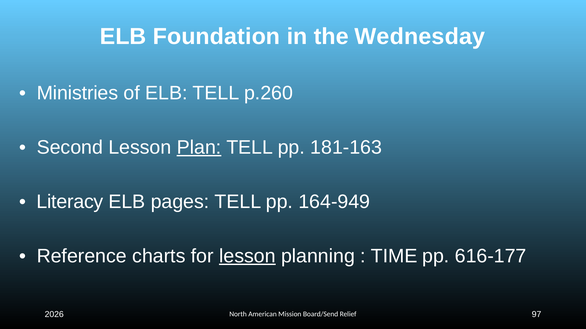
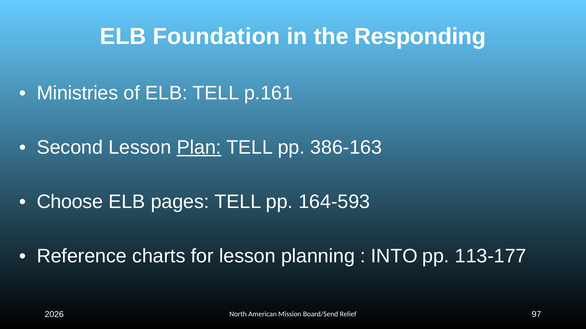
Wednesday: Wednesday -> Responding
p.260: p.260 -> p.161
181-163: 181-163 -> 386-163
Literacy: Literacy -> Choose
164-949: 164-949 -> 164-593
lesson at (247, 256) underline: present -> none
TIME: TIME -> INTO
616-177: 616-177 -> 113-177
